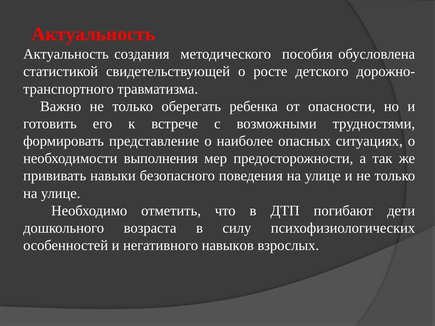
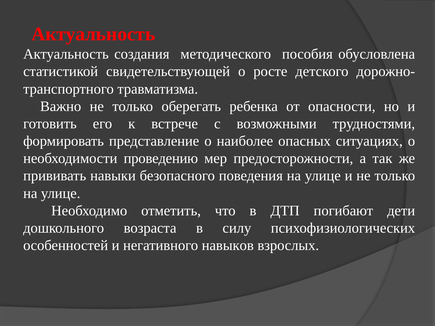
выполнения: выполнения -> проведению
